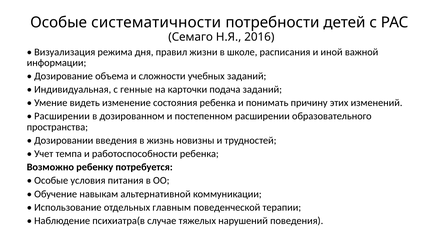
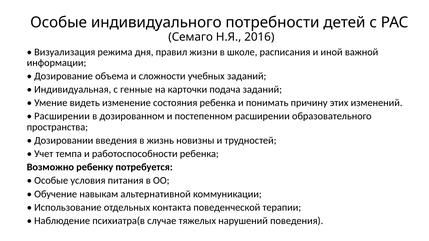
систематичности: систематичности -> индивидуального
главным: главным -> контакта
